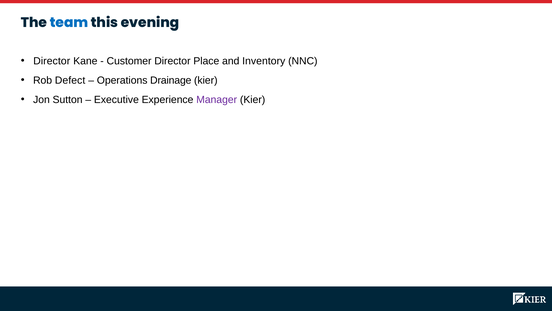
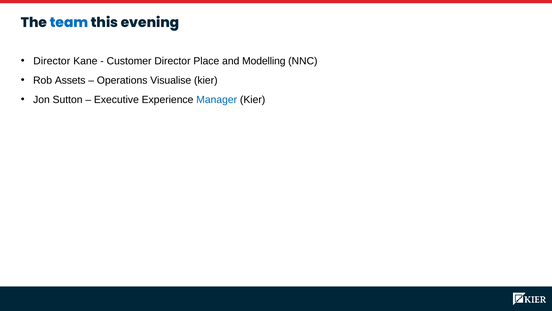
Inventory: Inventory -> Modelling
Defect: Defect -> Assets
Drainage: Drainage -> Visualise
Manager colour: purple -> blue
